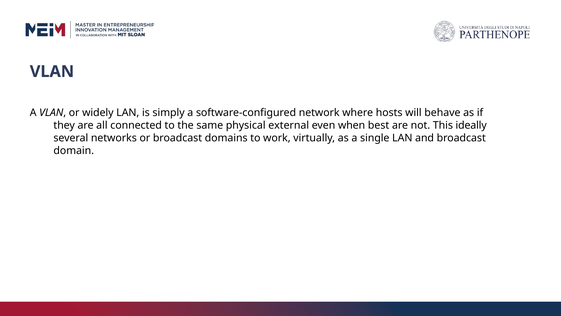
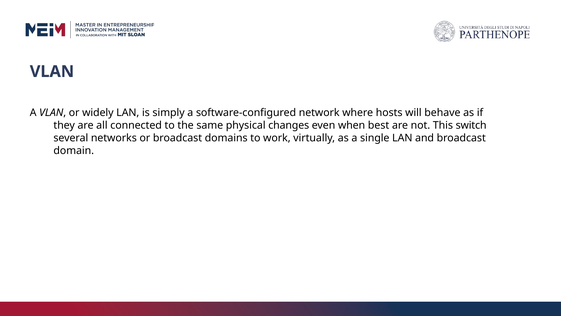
external: external -> changes
ideally: ideally -> switch
